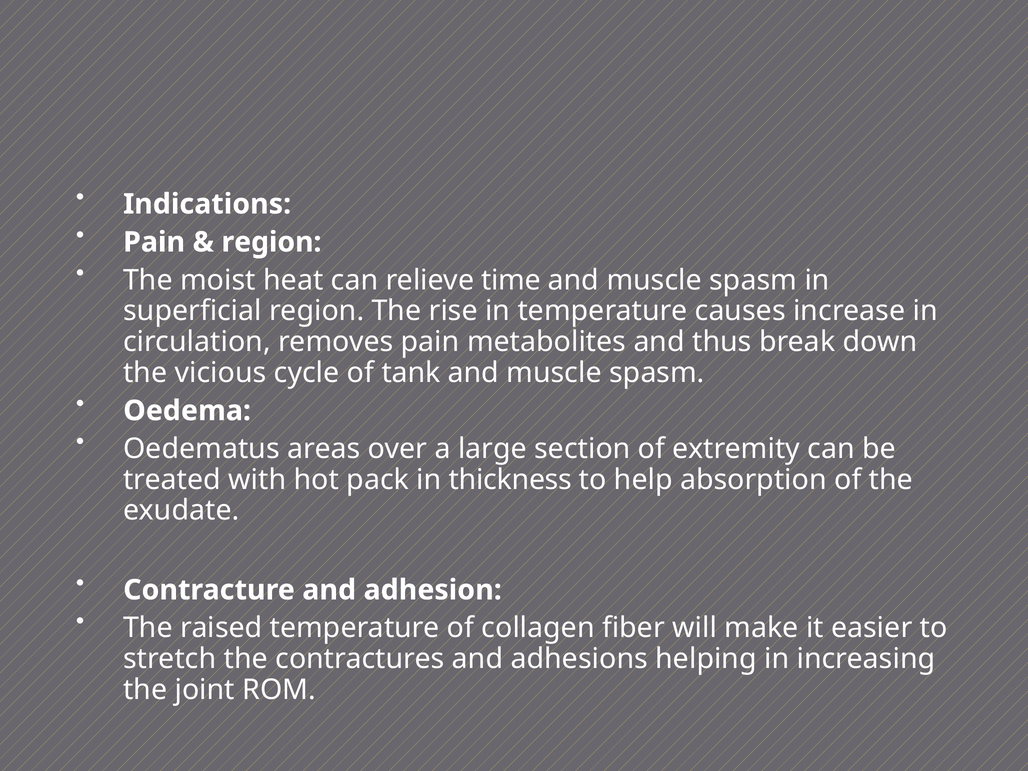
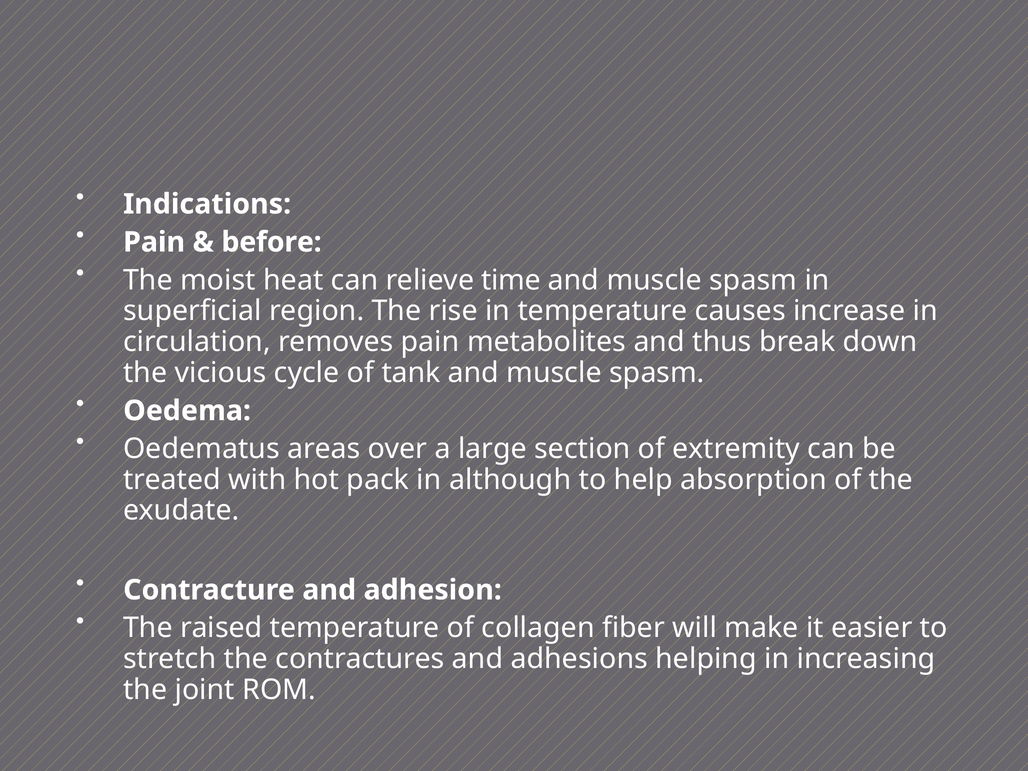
region at (271, 242): region -> before
thickness: thickness -> although
